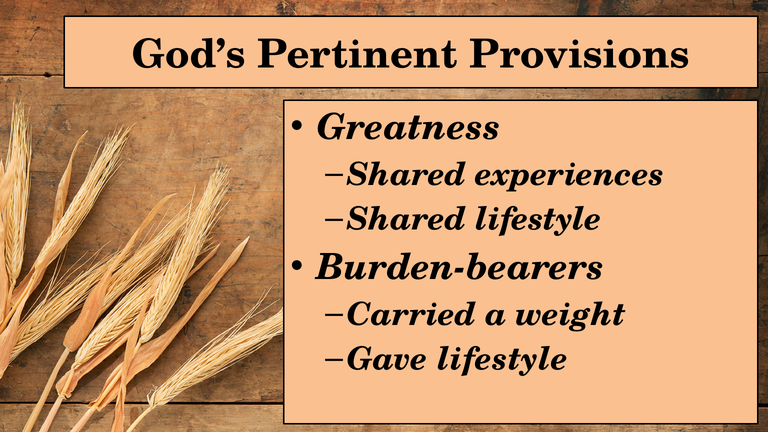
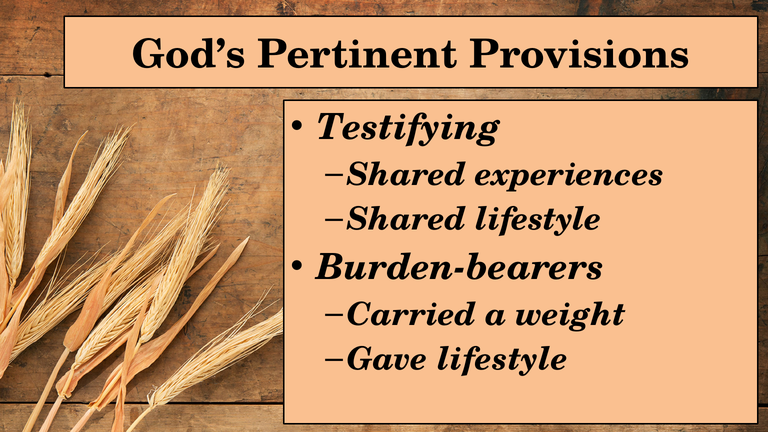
Greatness: Greatness -> Testifying
